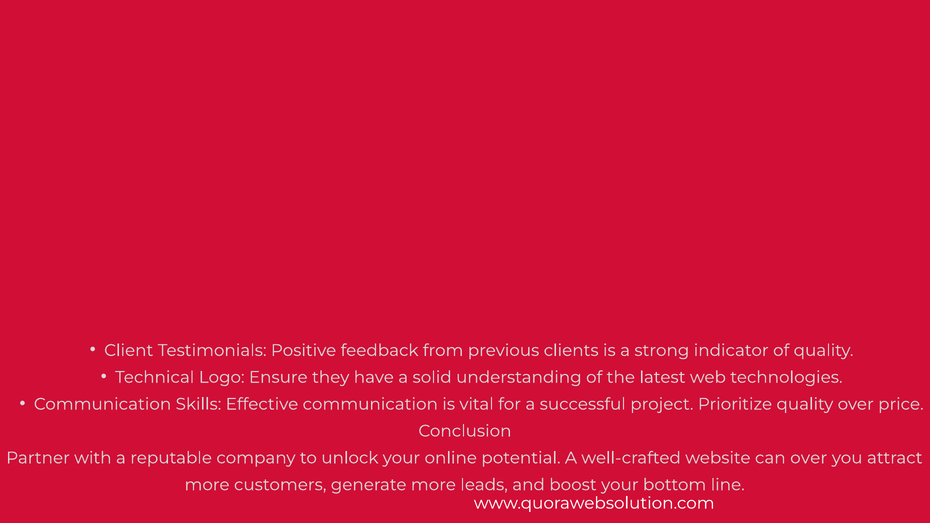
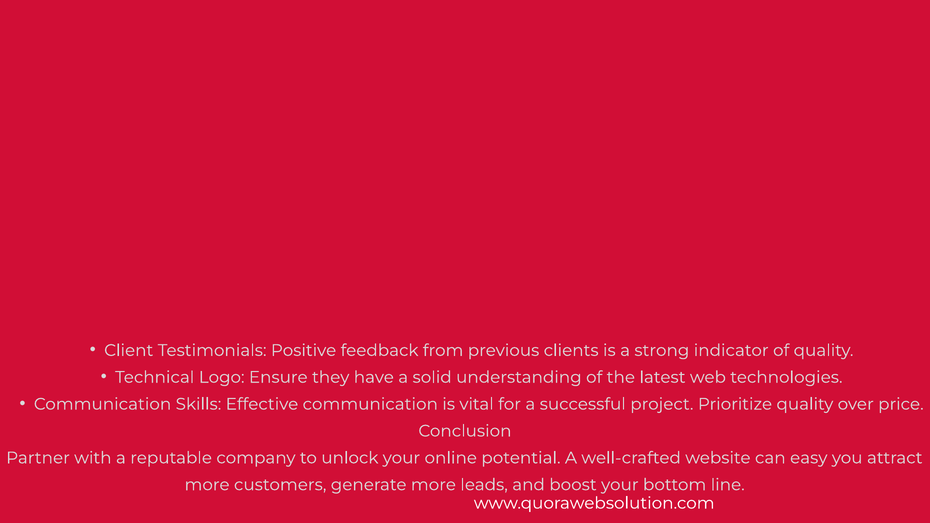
can over: over -> easy
